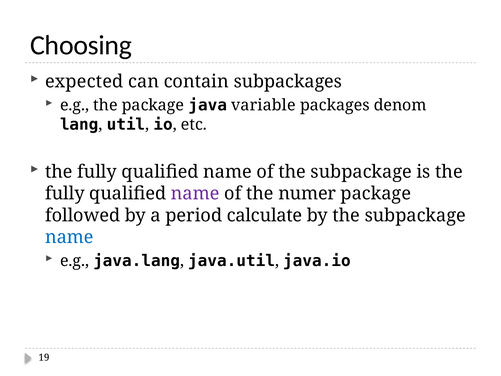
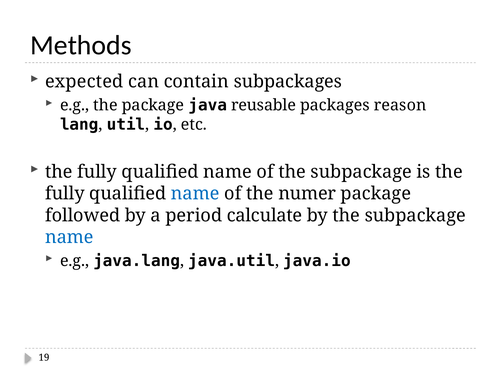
Choosing: Choosing -> Methods
variable: variable -> reusable
denom: denom -> reason
name at (195, 194) colour: purple -> blue
